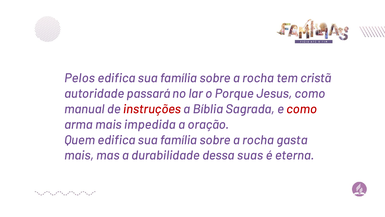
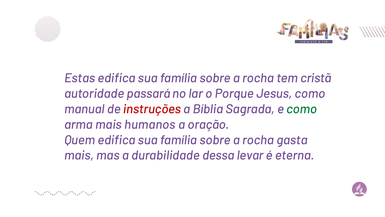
Pelos: Pelos -> Estas
como at (302, 109) colour: red -> green
impedida: impedida -> humanos
suas: suas -> levar
